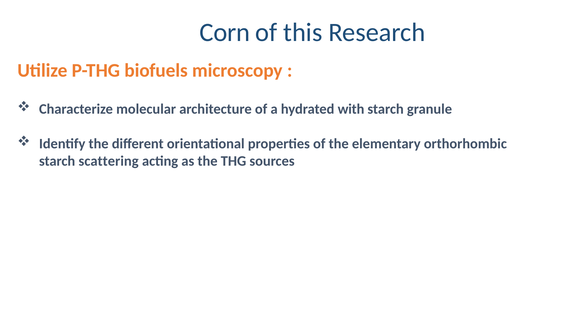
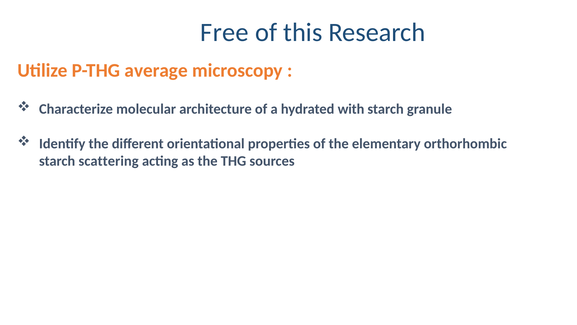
Corn: Corn -> Free
biofuels: biofuels -> average
